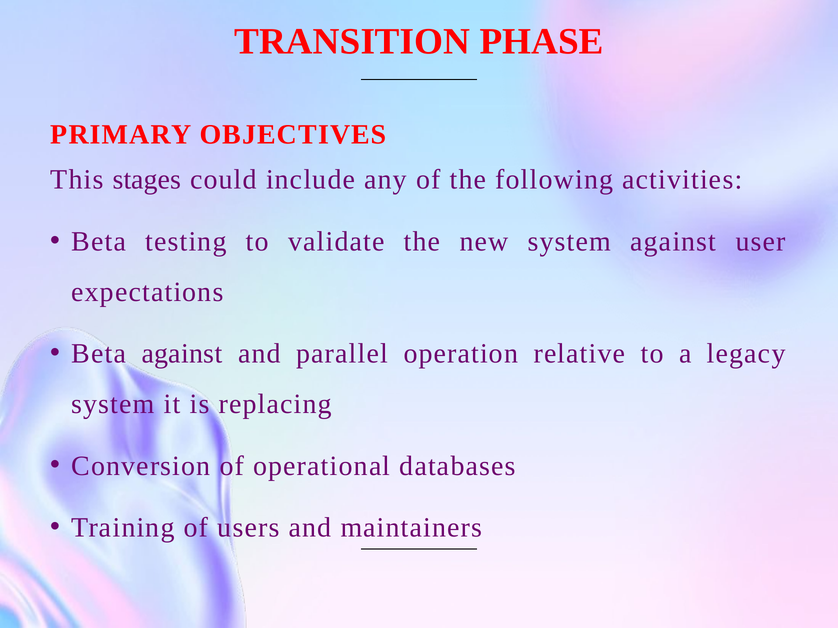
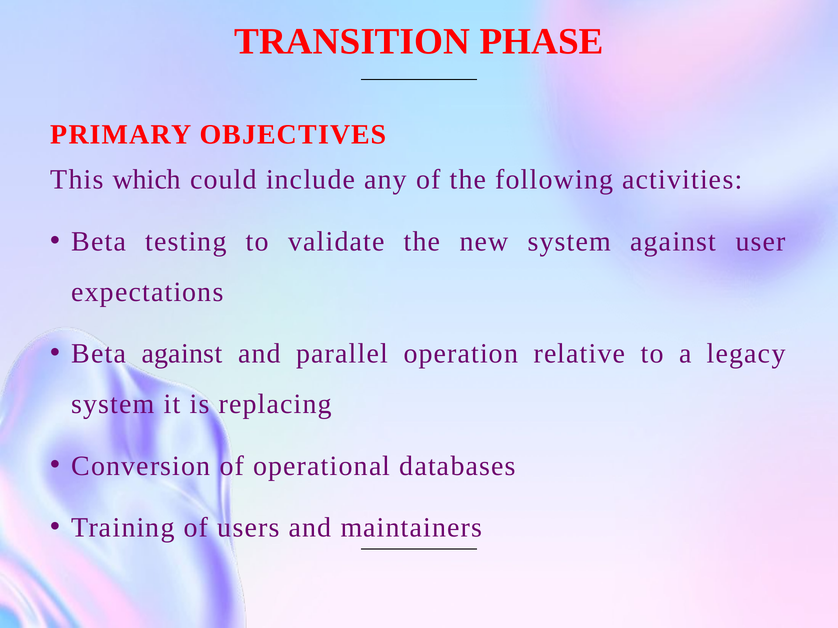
stages: stages -> which
